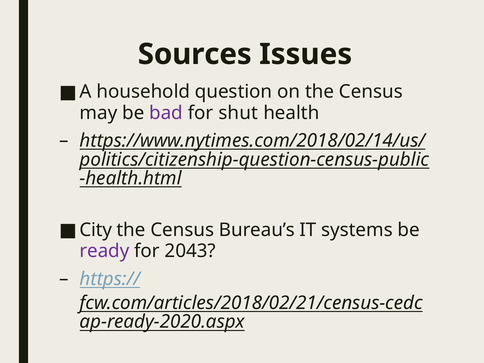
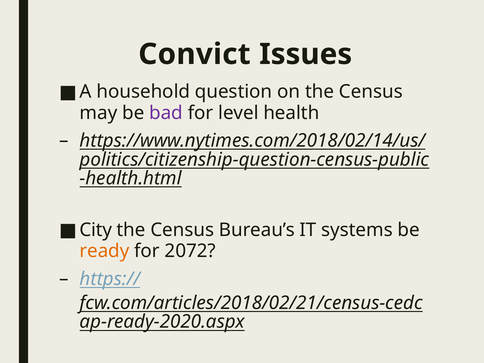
Sources: Sources -> Convict
shut: shut -> level
ready colour: purple -> orange
2043: 2043 -> 2072
